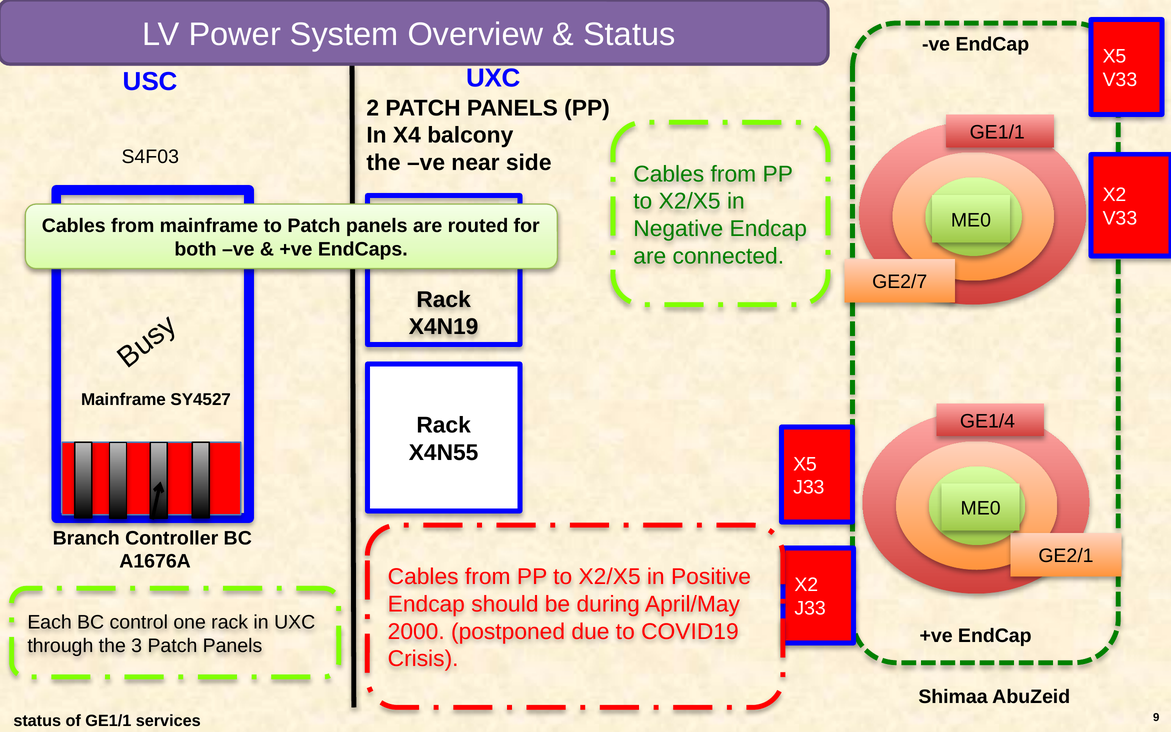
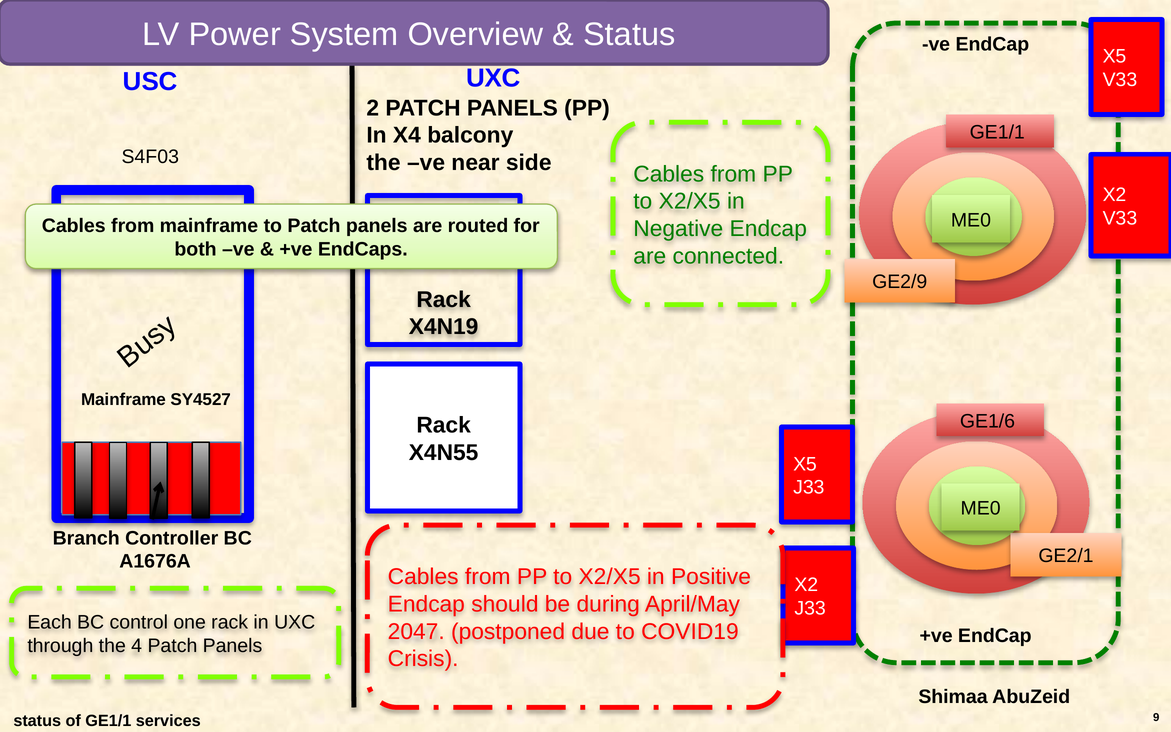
GE2/7: GE2/7 -> GE2/9
GE1/4: GE1/4 -> GE1/6
2000: 2000 -> 2047
3: 3 -> 4
